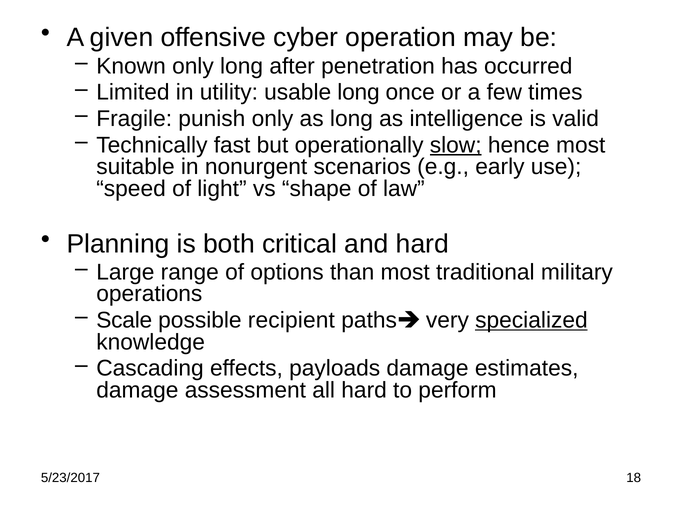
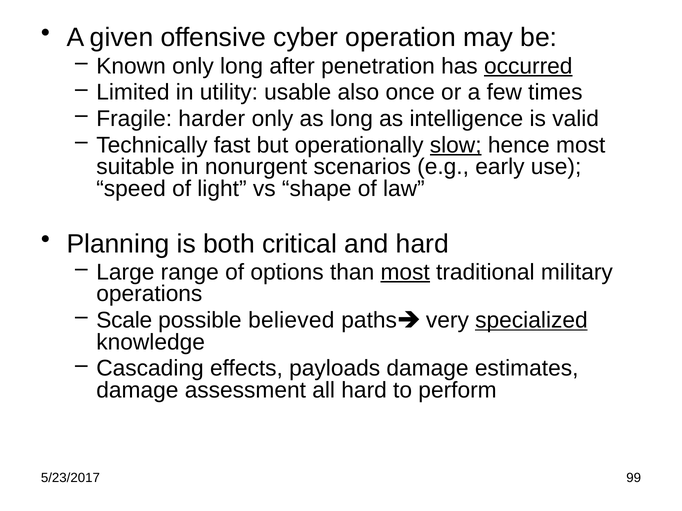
occurred underline: none -> present
usable long: long -> also
punish: punish -> harder
most at (405, 272) underline: none -> present
recipient: recipient -> believed
18: 18 -> 99
